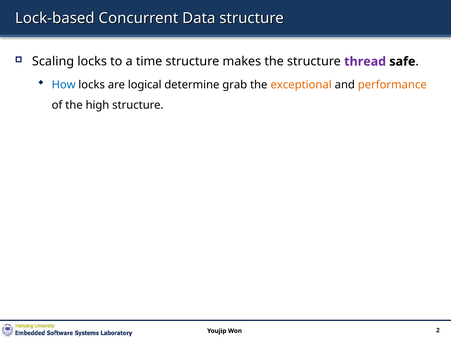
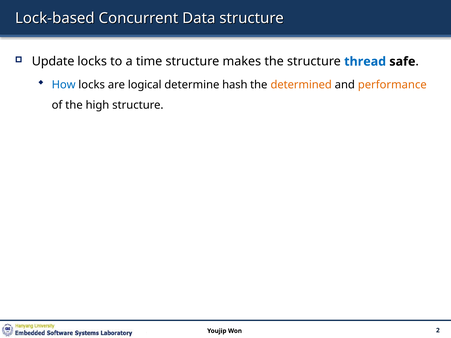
Scaling: Scaling -> Update
thread colour: purple -> blue
grab: grab -> hash
exceptional: exceptional -> determined
